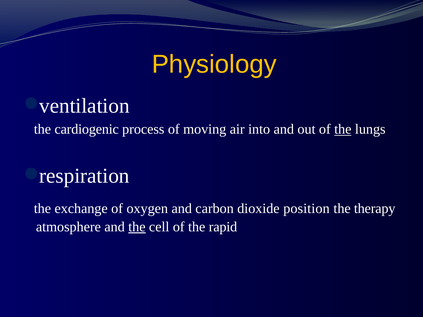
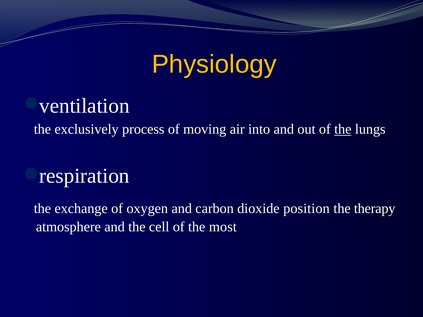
cardiogenic: cardiogenic -> exclusively
the at (137, 227) underline: present -> none
rapid: rapid -> most
